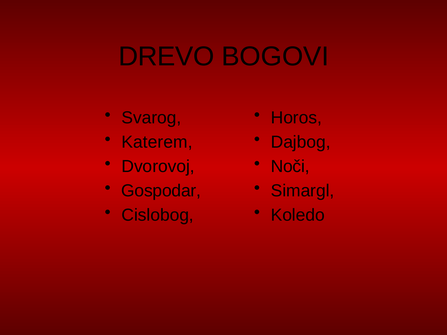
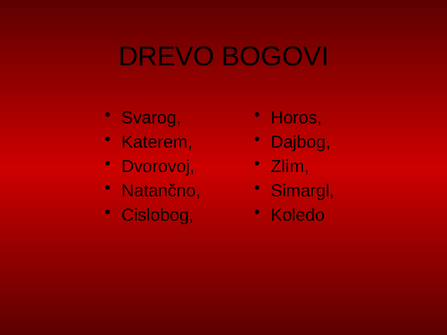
Noči: Noči -> Zlim
Gospodar: Gospodar -> Natančno
